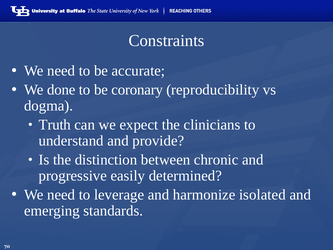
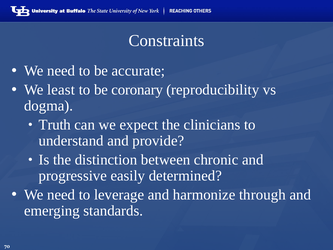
done: done -> least
isolated: isolated -> through
